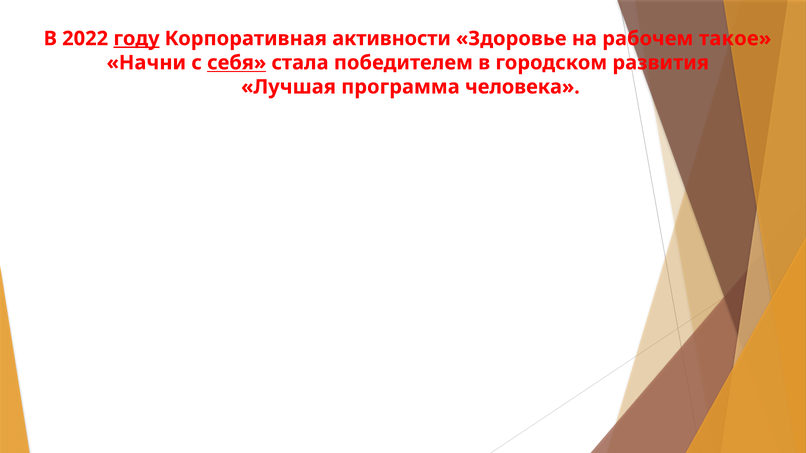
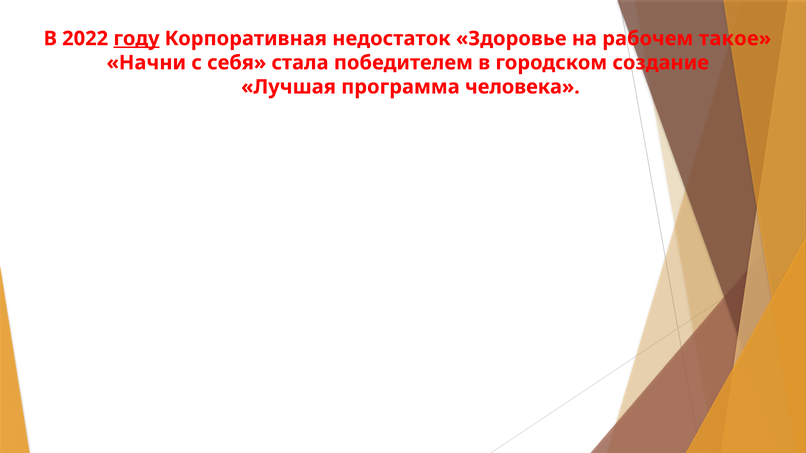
активности: активности -> недостаток
себя underline: present -> none
развития: развития -> создание
